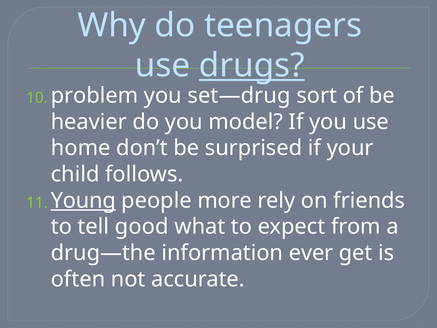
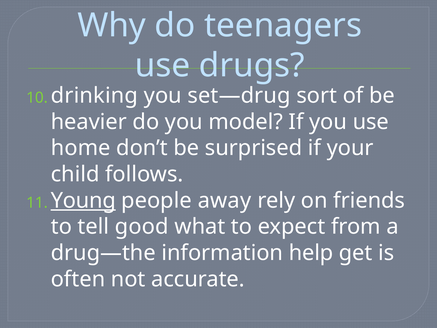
drugs underline: present -> none
problem: problem -> drinking
more: more -> away
ever: ever -> help
